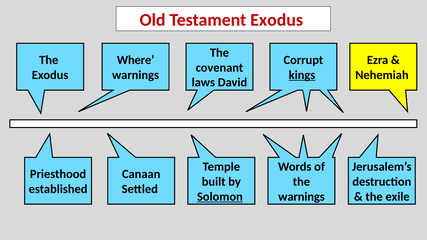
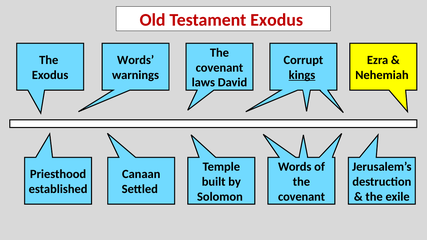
Where at (136, 60): Where -> Words
Solomon underline: present -> none
warnings at (301, 197): warnings -> covenant
